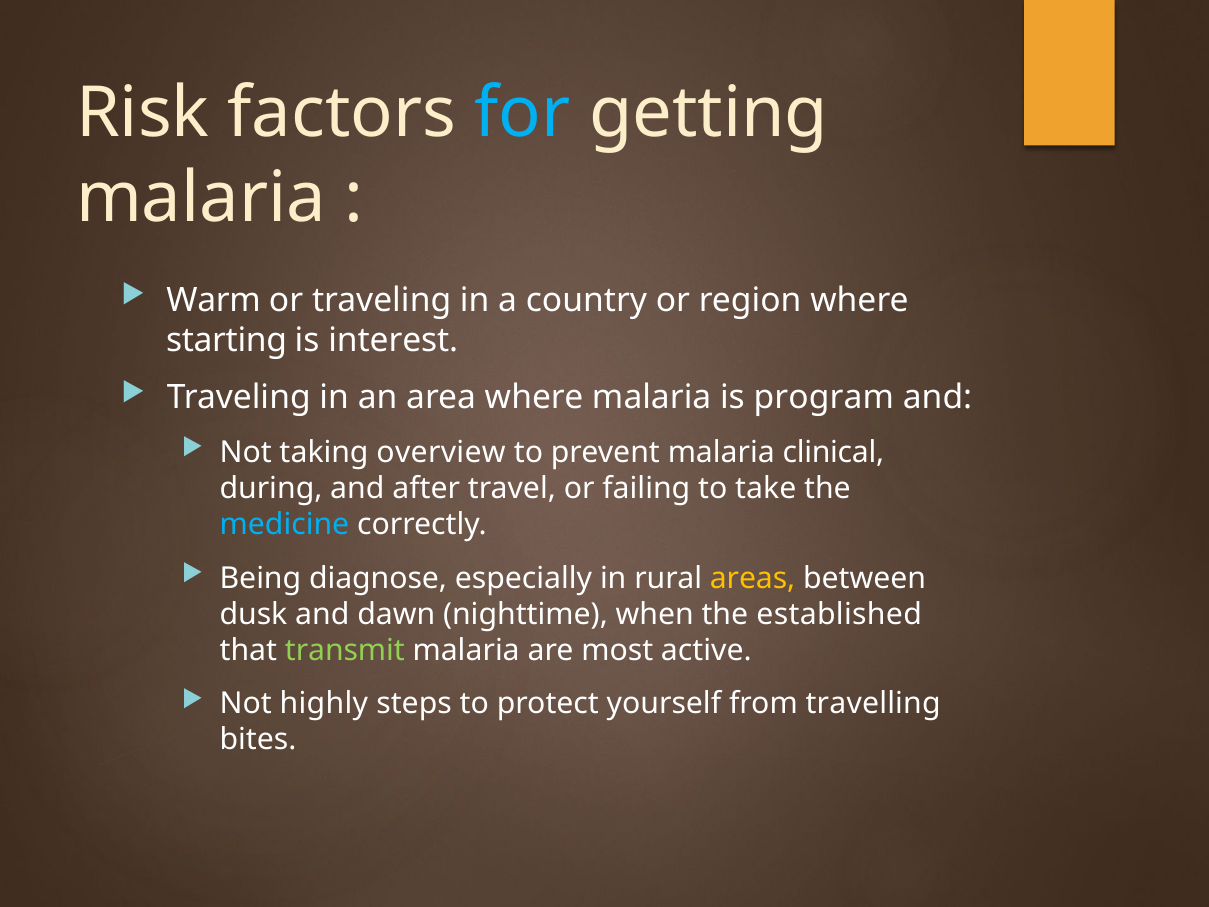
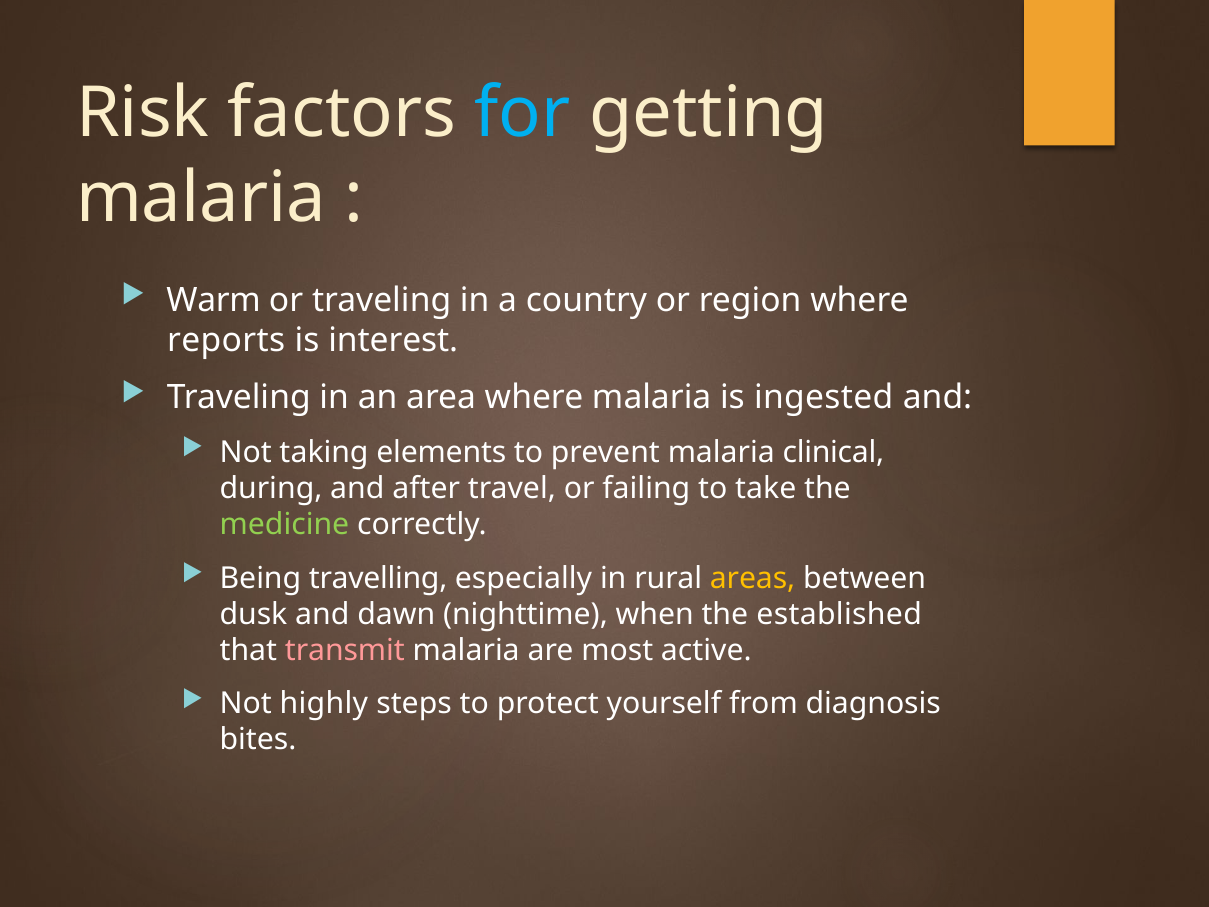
starting: starting -> reports
program: program -> ingested
overview: overview -> elements
medicine colour: light blue -> light green
diagnose: diagnose -> travelling
transmit colour: light green -> pink
travelling: travelling -> diagnosis
